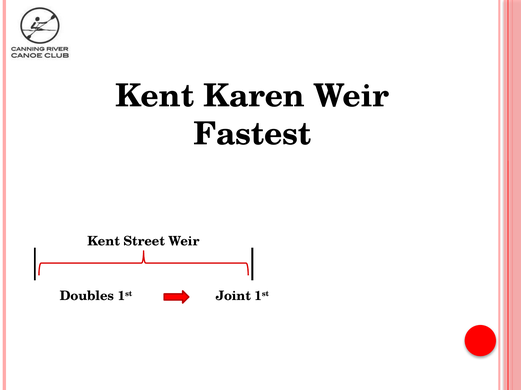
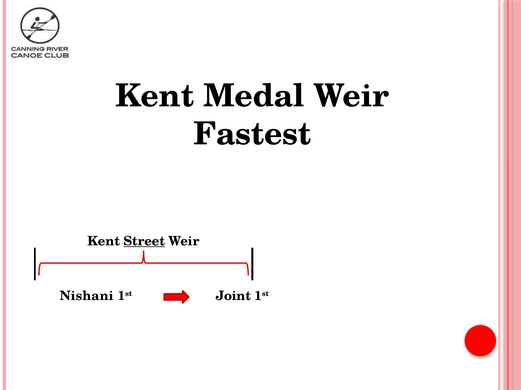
Karen: Karen -> Medal
Street underline: none -> present
Doubles: Doubles -> Nishani
